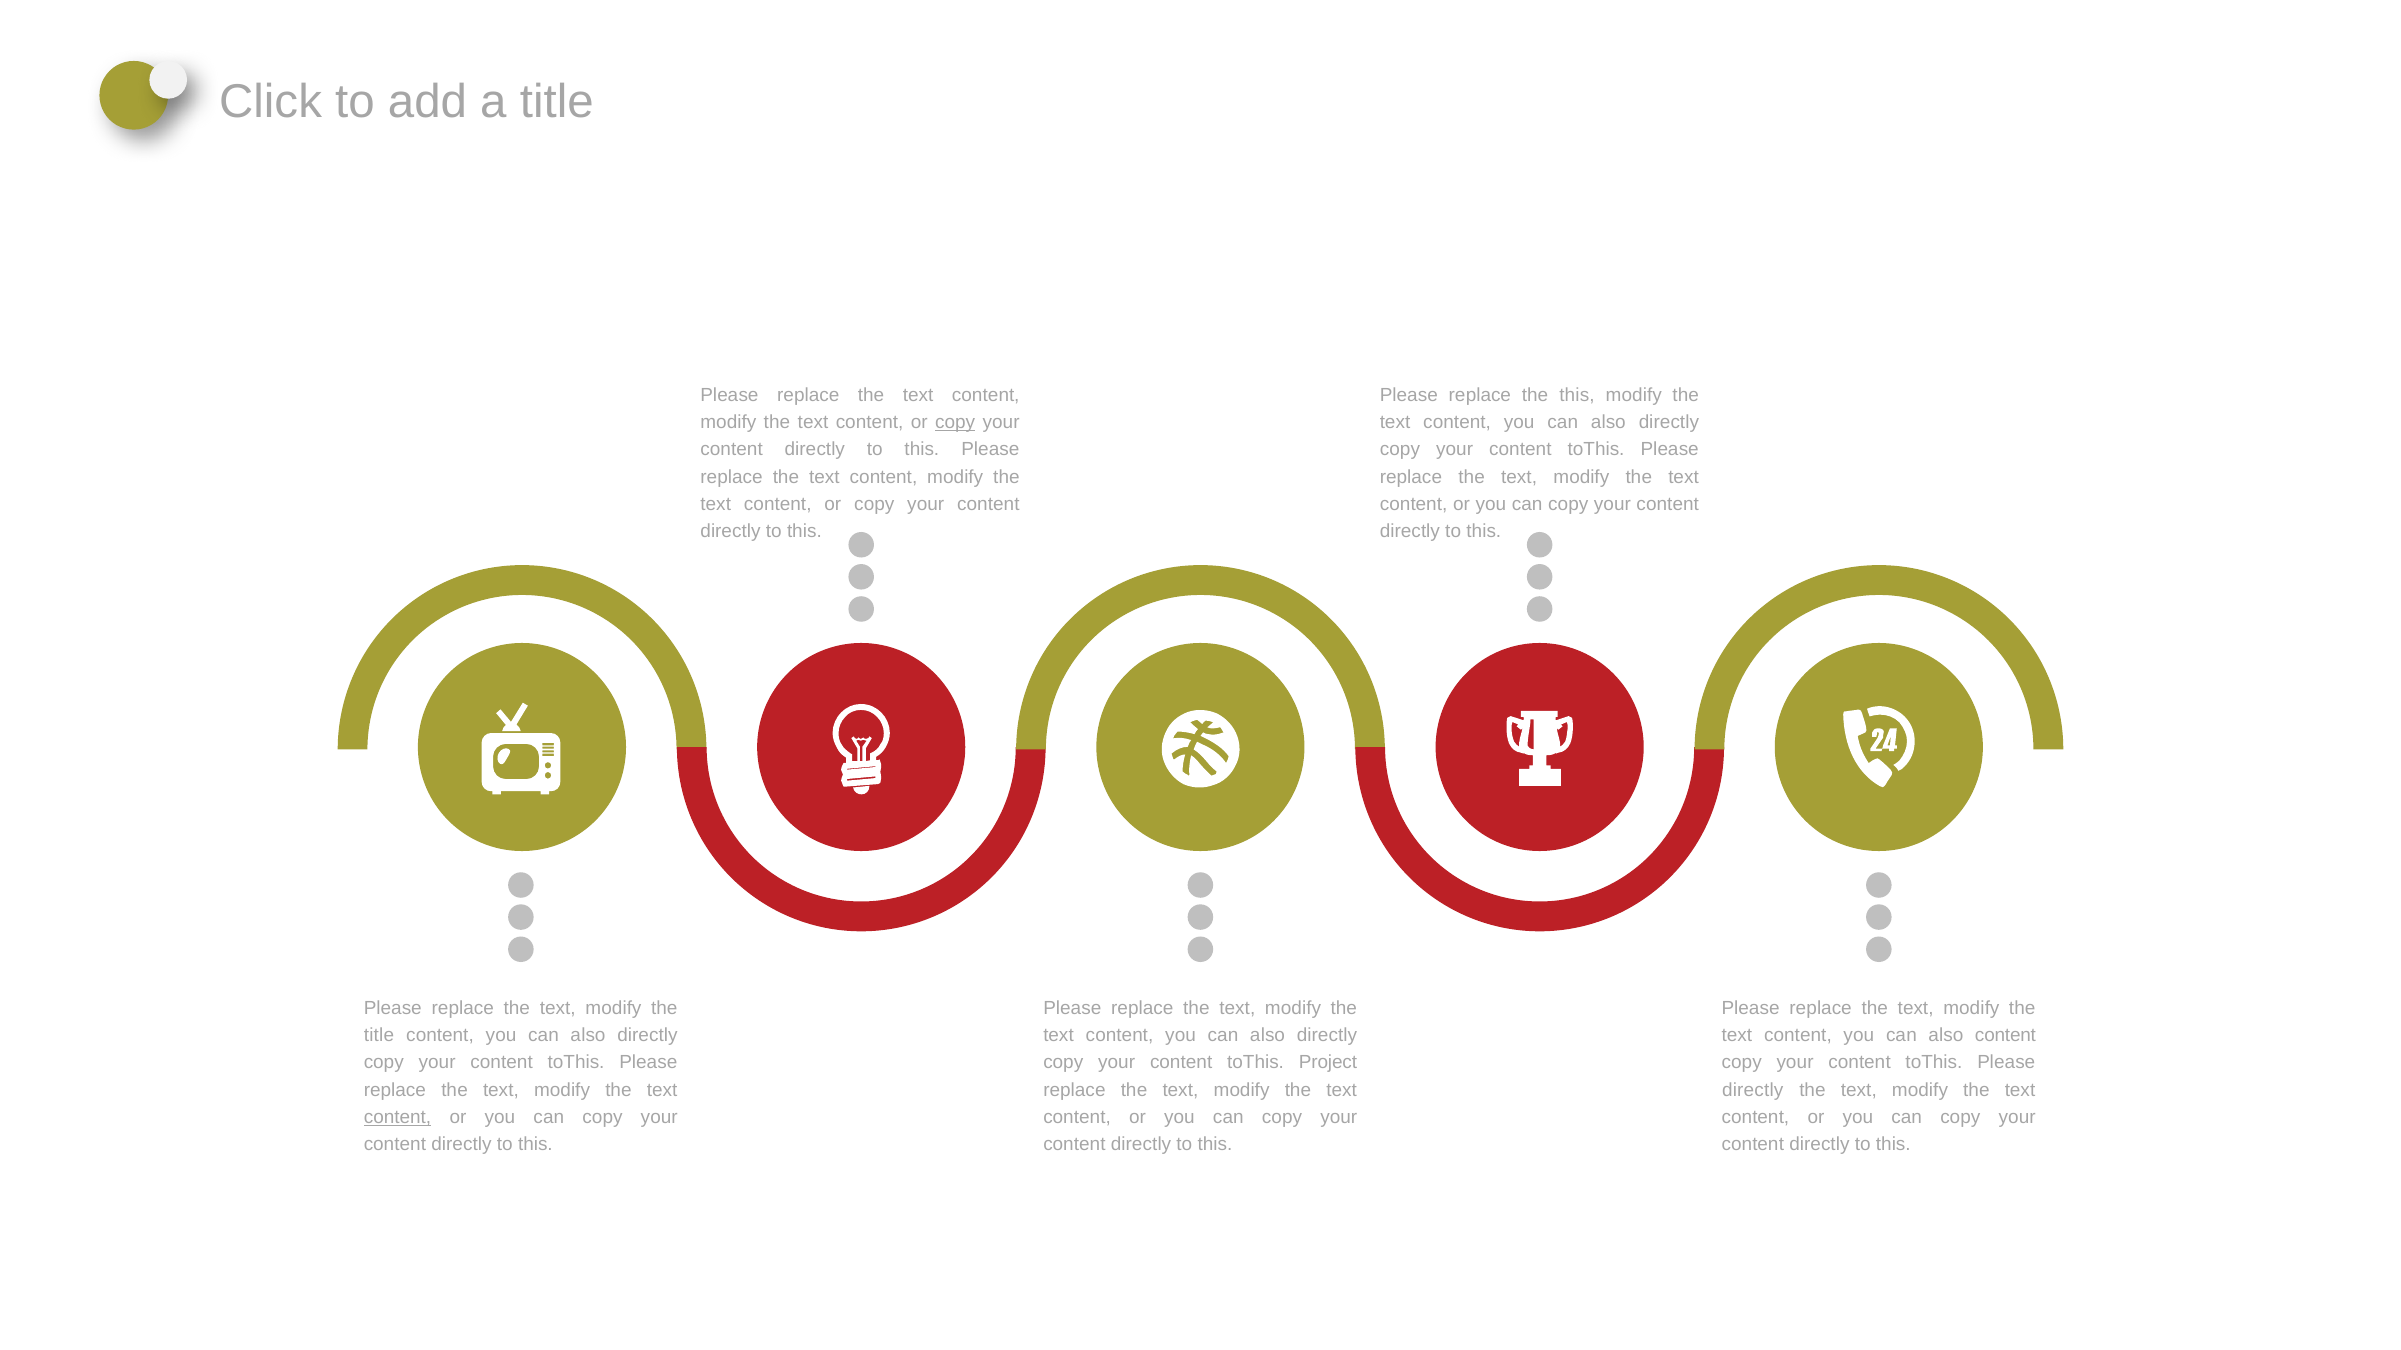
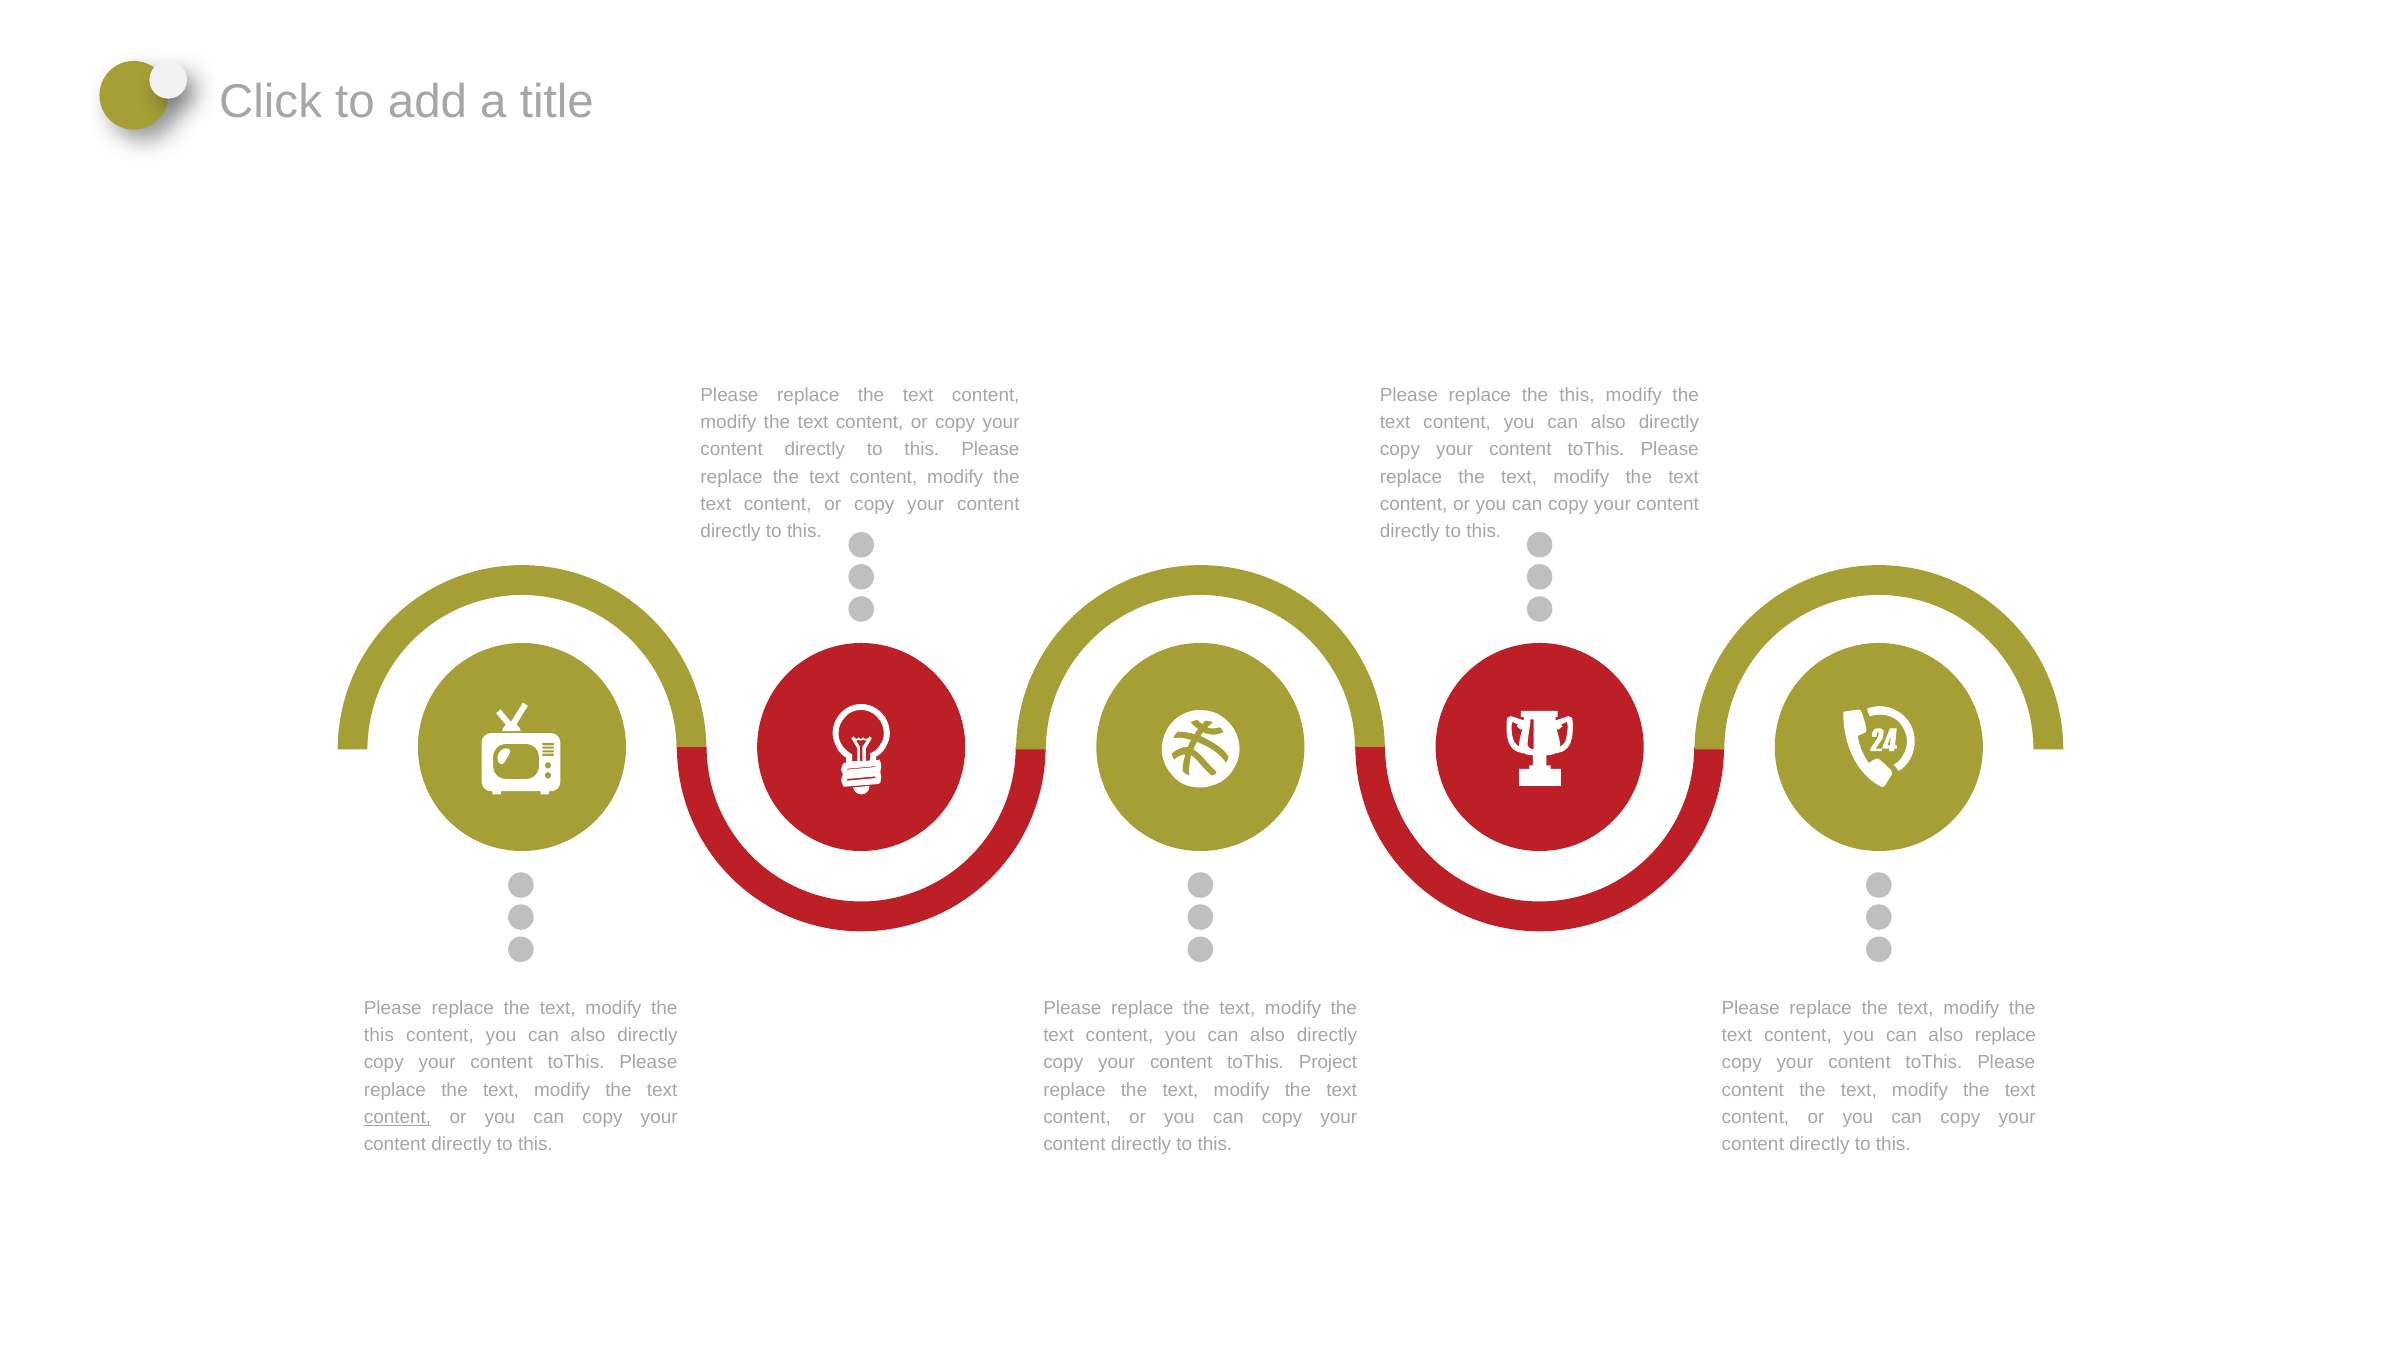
copy at (955, 423) underline: present -> none
title at (379, 1036): title -> this
also content: content -> replace
directly at (1753, 1090): directly -> content
